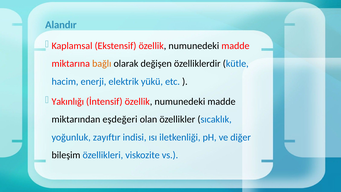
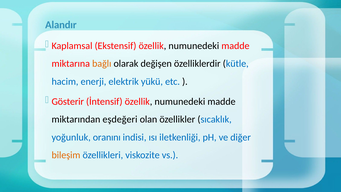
Yakınlığı: Yakınlığı -> Gösterir
zayıftır: zayıftır -> oranını
bileşim colour: black -> orange
